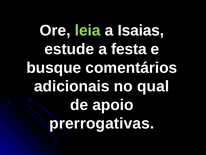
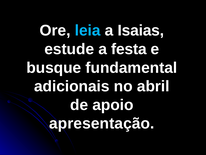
leia colour: light green -> light blue
comentários: comentários -> fundamental
qual: qual -> abril
prerrogativas: prerrogativas -> apresentação
